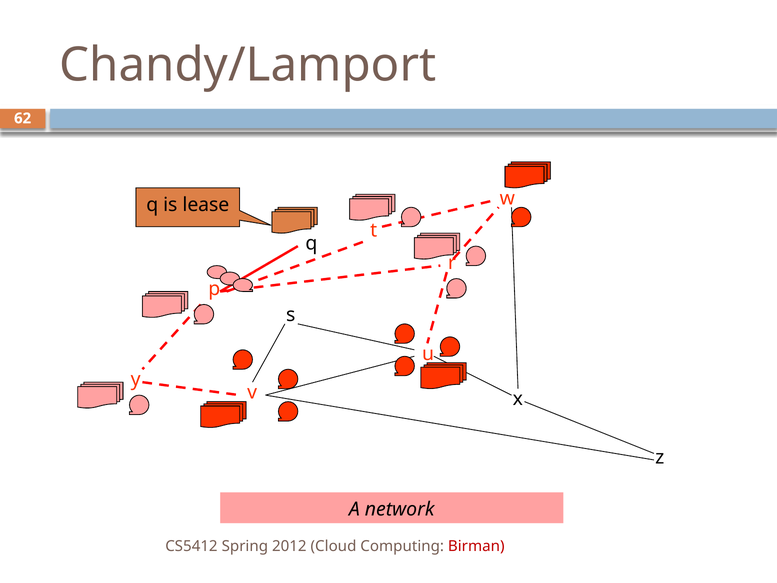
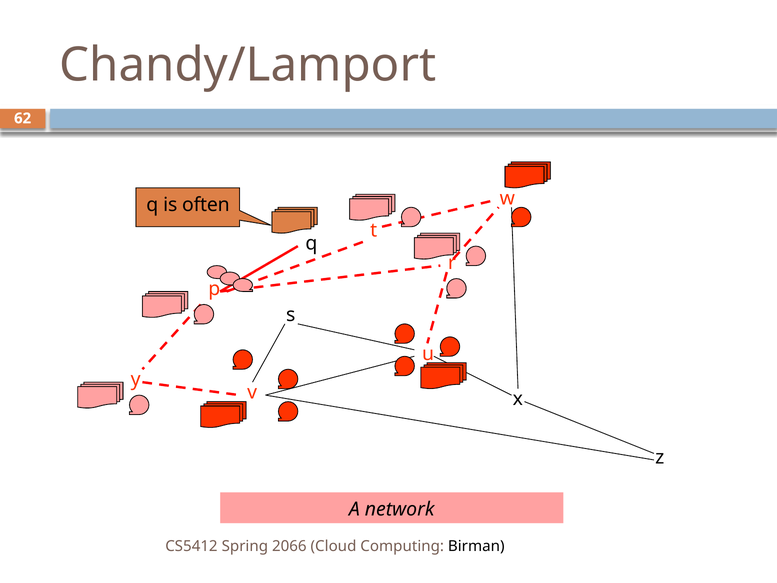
lease: lease -> often
2012: 2012 -> 2066
Birman colour: red -> black
